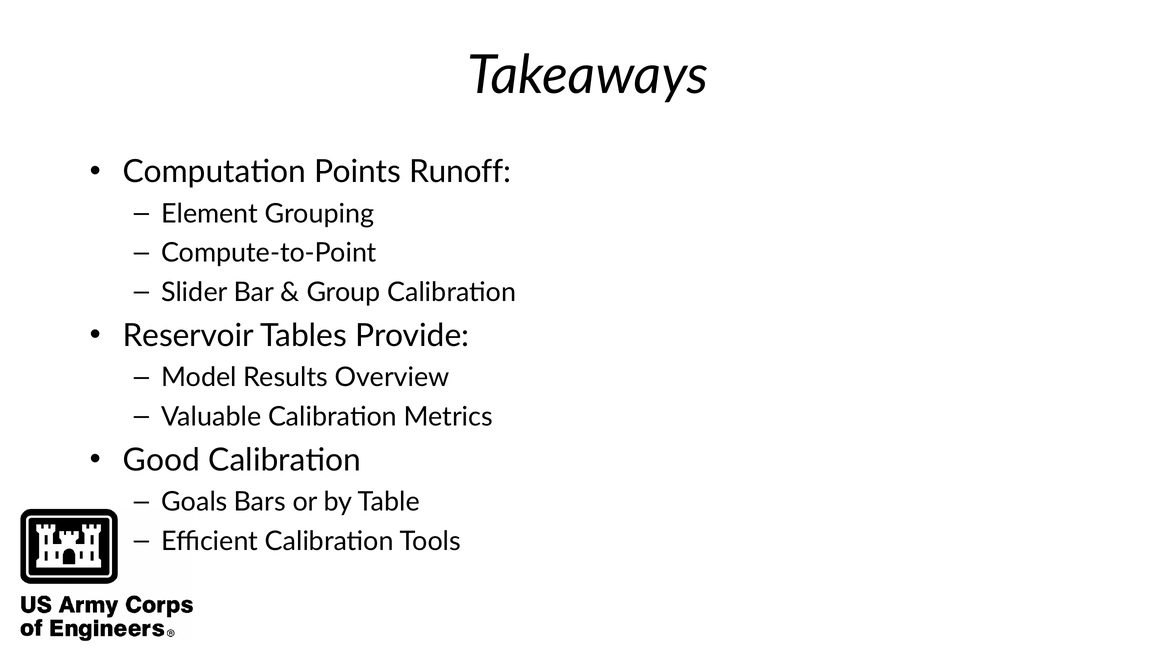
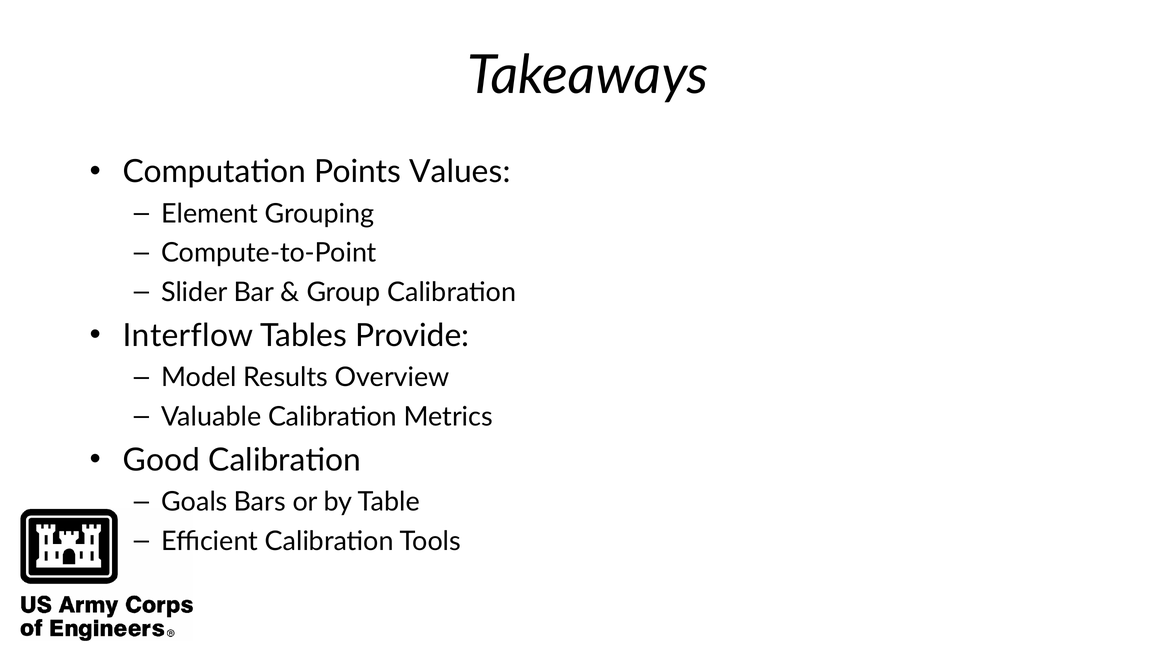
Runoff: Runoff -> Values
Reservoir: Reservoir -> Interflow
